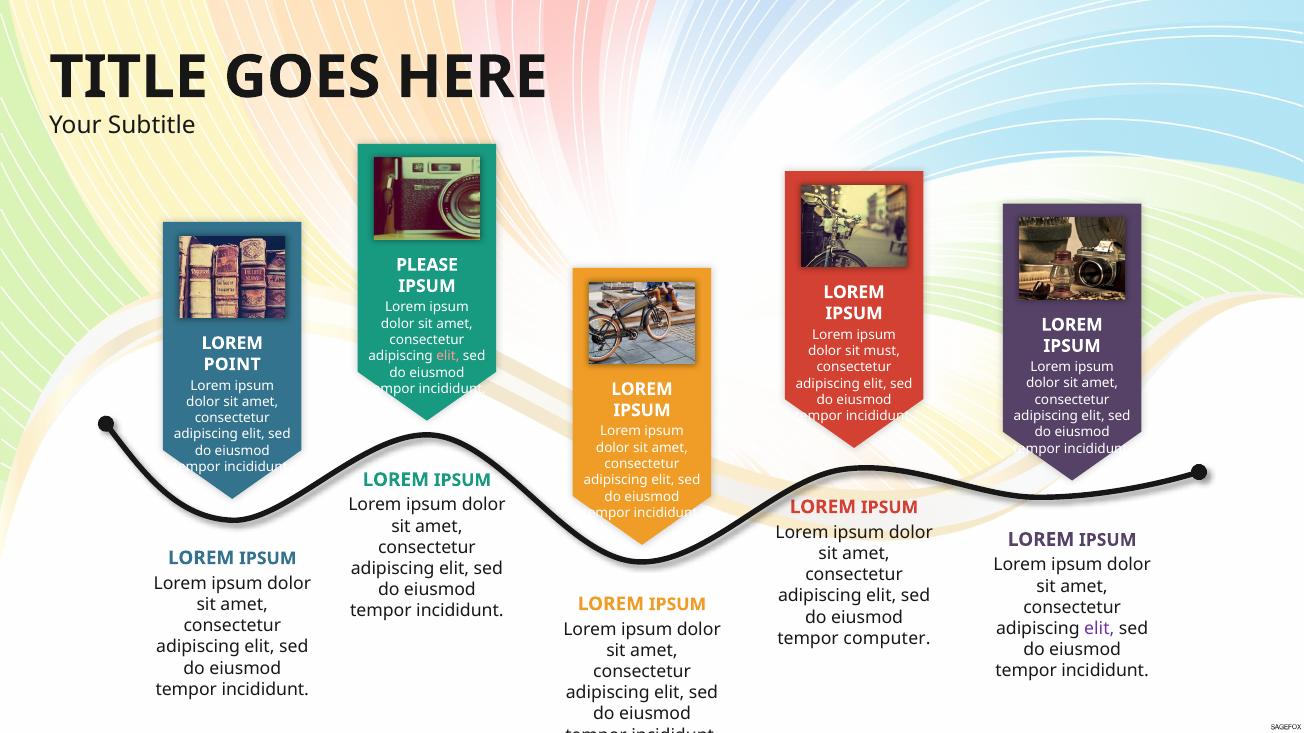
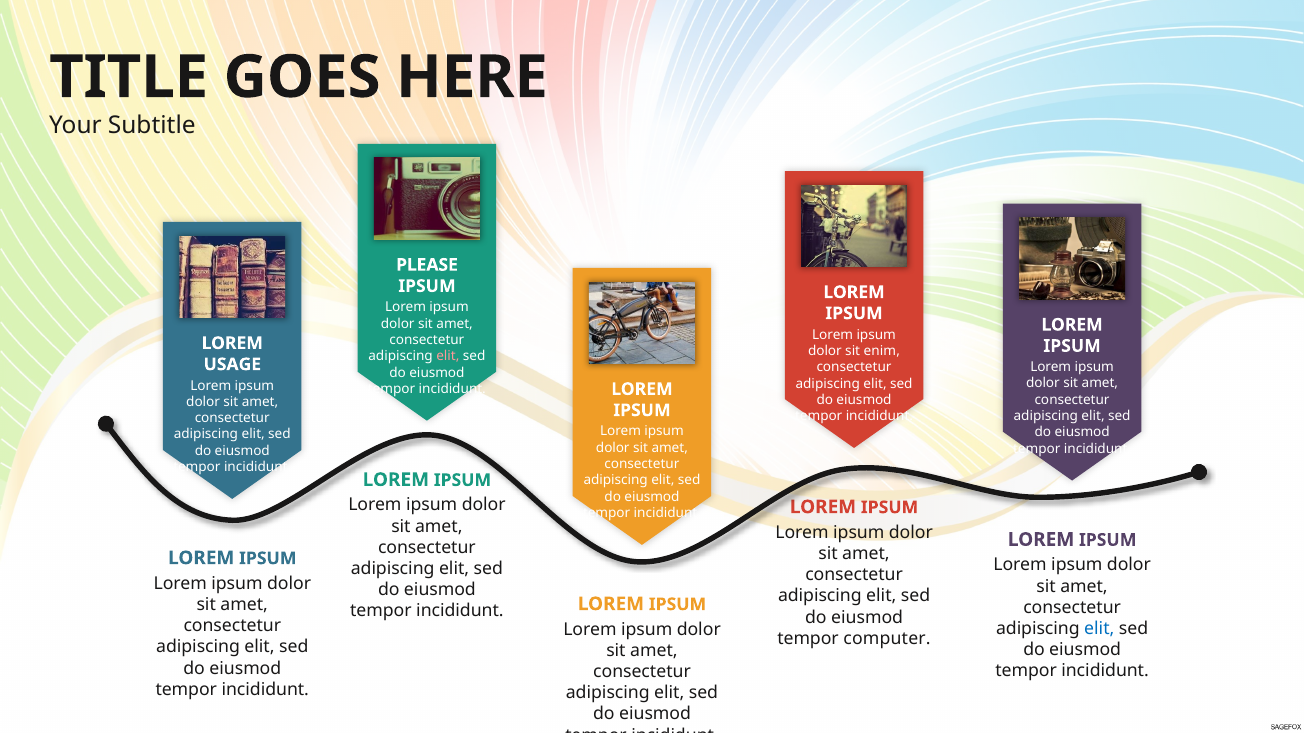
must: must -> enim
POINT: POINT -> USAGE
elit at (1099, 629) colour: purple -> blue
